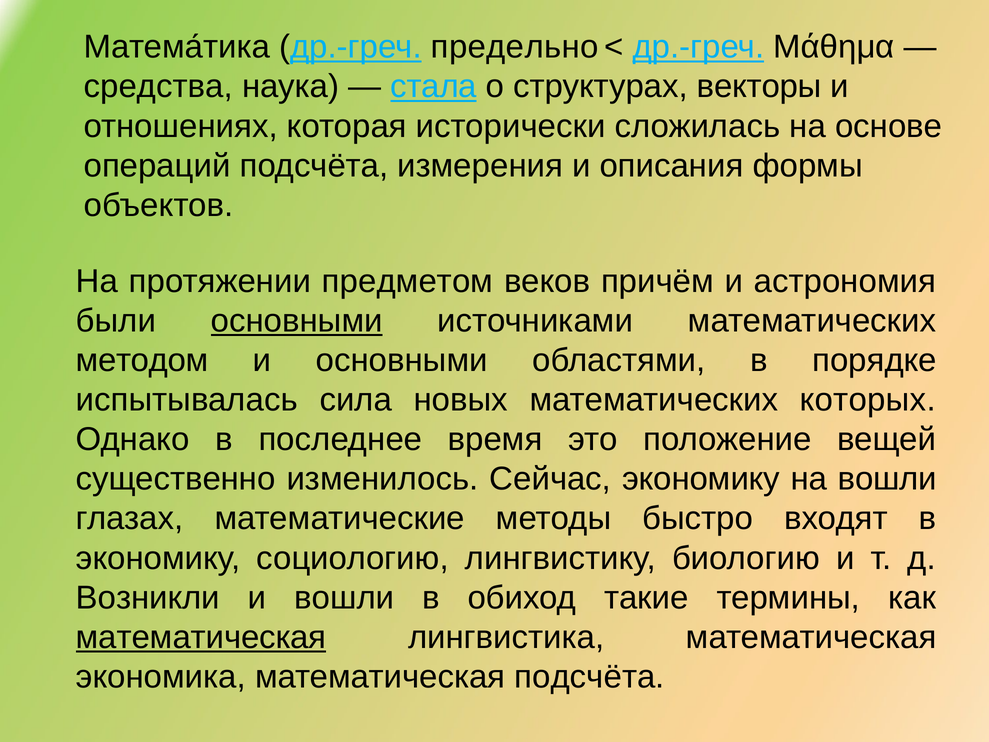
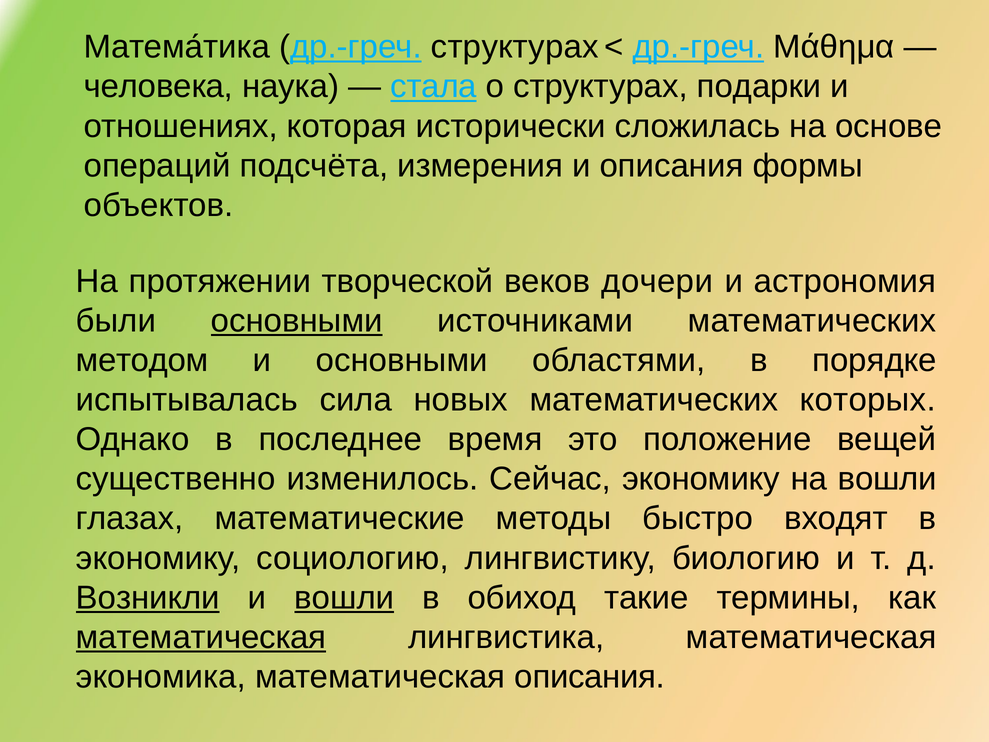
др.-греч предельно: предельно -> структурах
средства: средства -> человека
векторы: векторы -> подарки
предметом: предметом -> творческой
причём: причём -> дочери
Возникли underline: none -> present
вошли at (344, 598) underline: none -> present
математическая подсчёта: подсчёта -> описания
